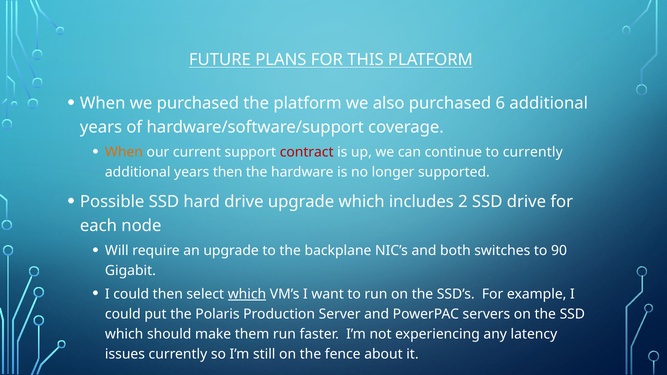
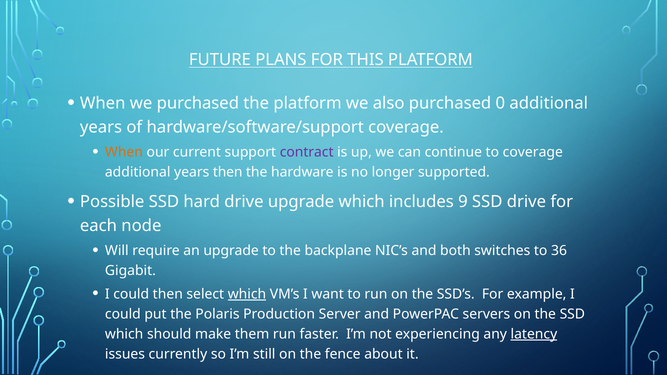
6: 6 -> 0
contract colour: red -> purple
to currently: currently -> coverage
2: 2 -> 9
90: 90 -> 36
latency underline: none -> present
